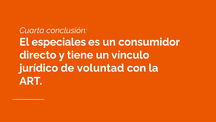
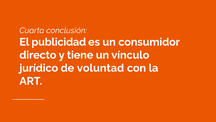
especiales: especiales -> publicidad
